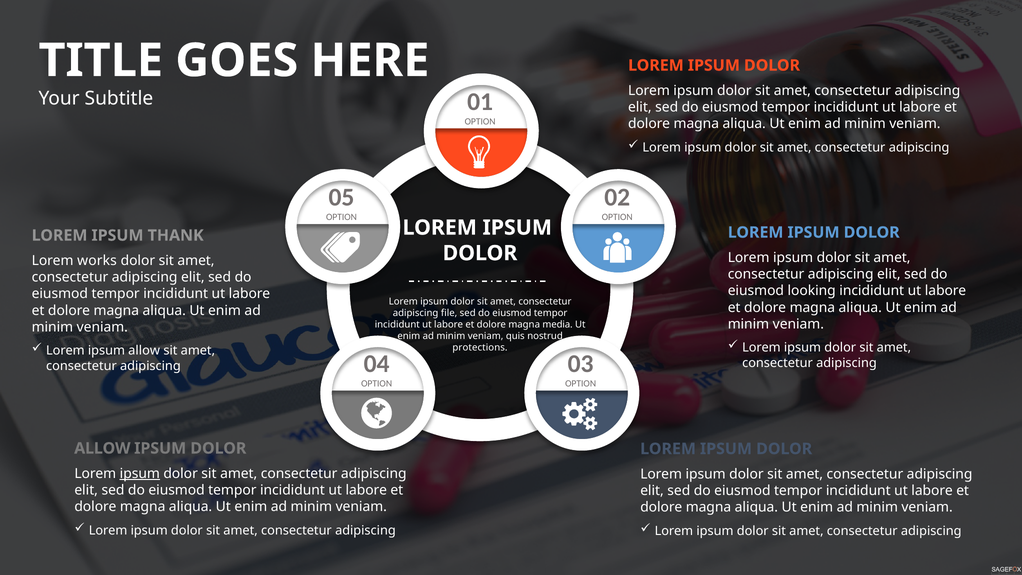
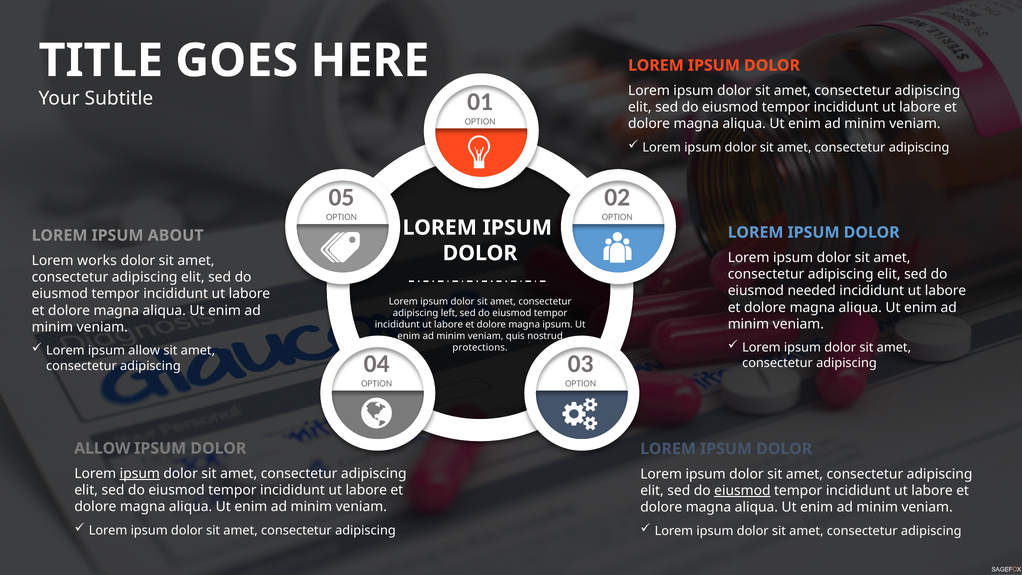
THANK: THANK -> ABOUT
looking: looking -> needed
file: file -> left
magna media: media -> ipsum
eiusmod at (742, 491) underline: none -> present
